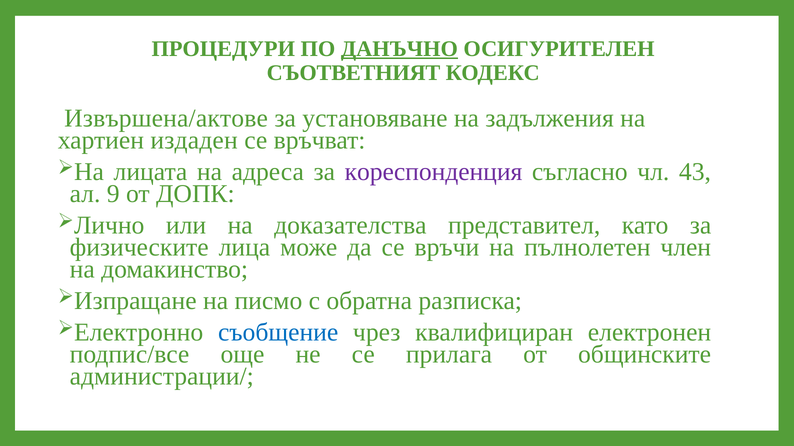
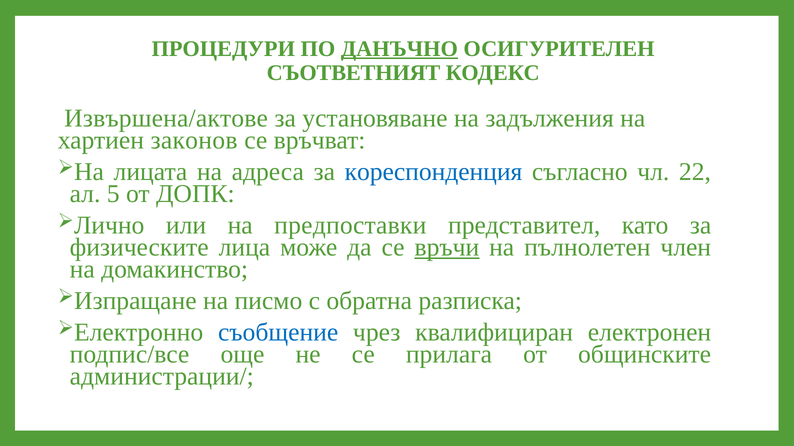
издаден: издаден -> законов
кореспонденция colour: purple -> blue
43: 43 -> 22
9: 9 -> 5
доказателства: доказателства -> предпоставки
връчи underline: none -> present
